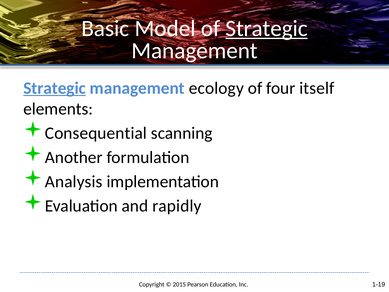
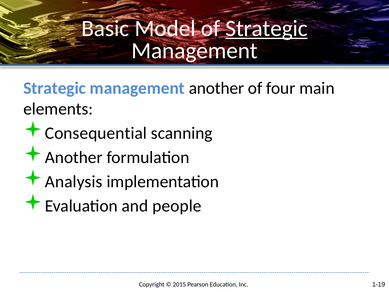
Strategic at (55, 88) underline: present -> none
management ecology: ecology -> another
itself: itself -> main
rapidly: rapidly -> people
